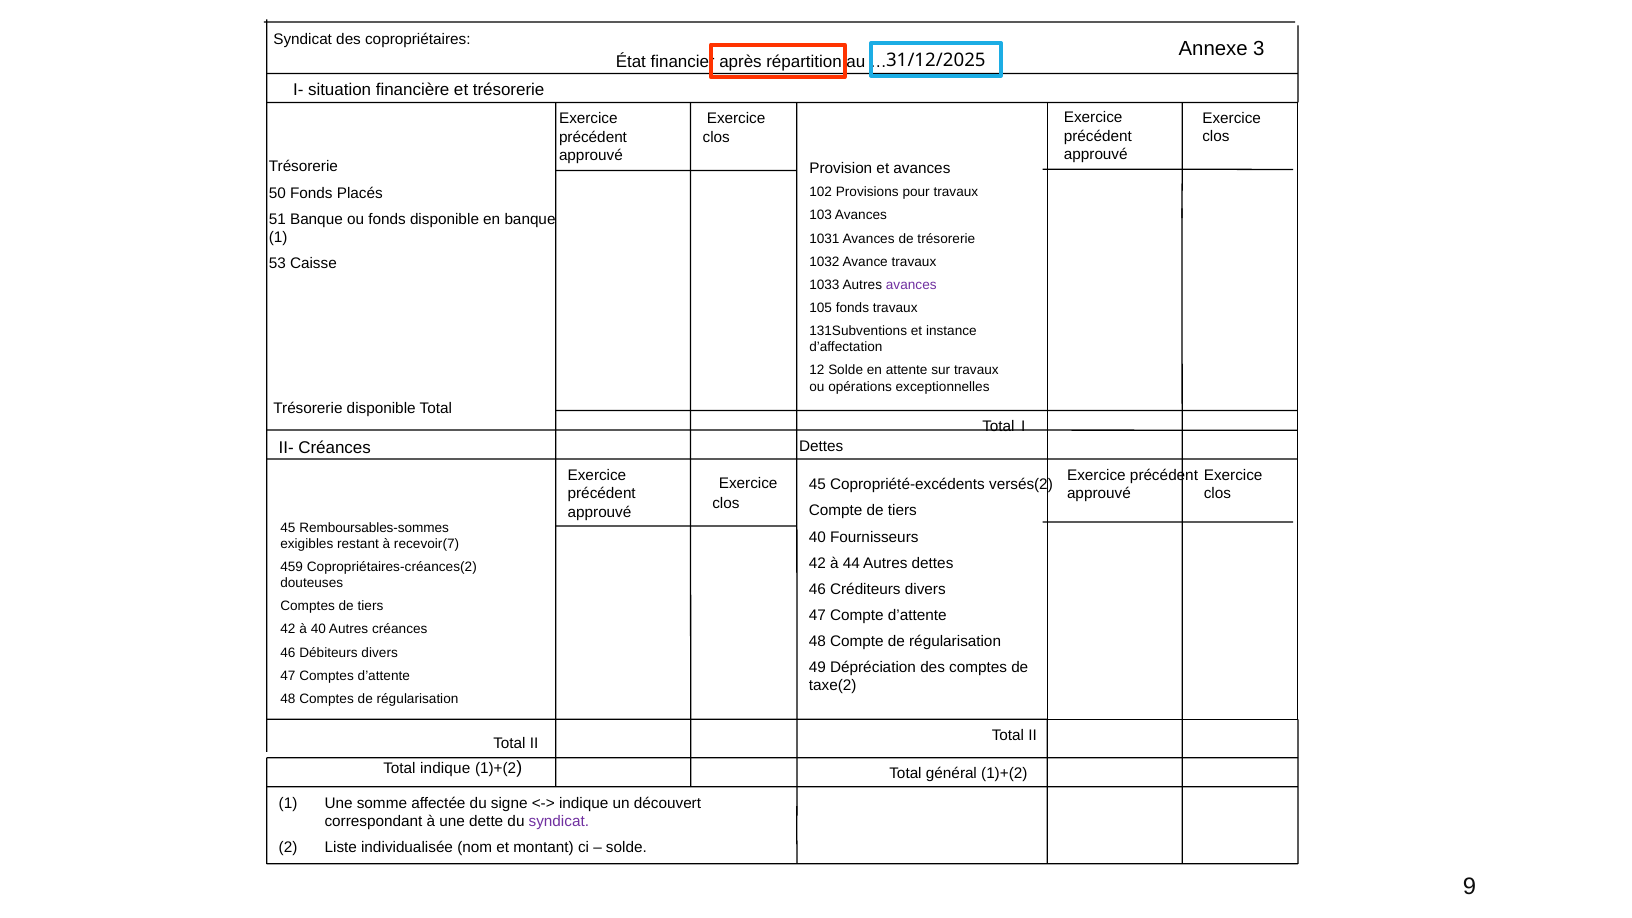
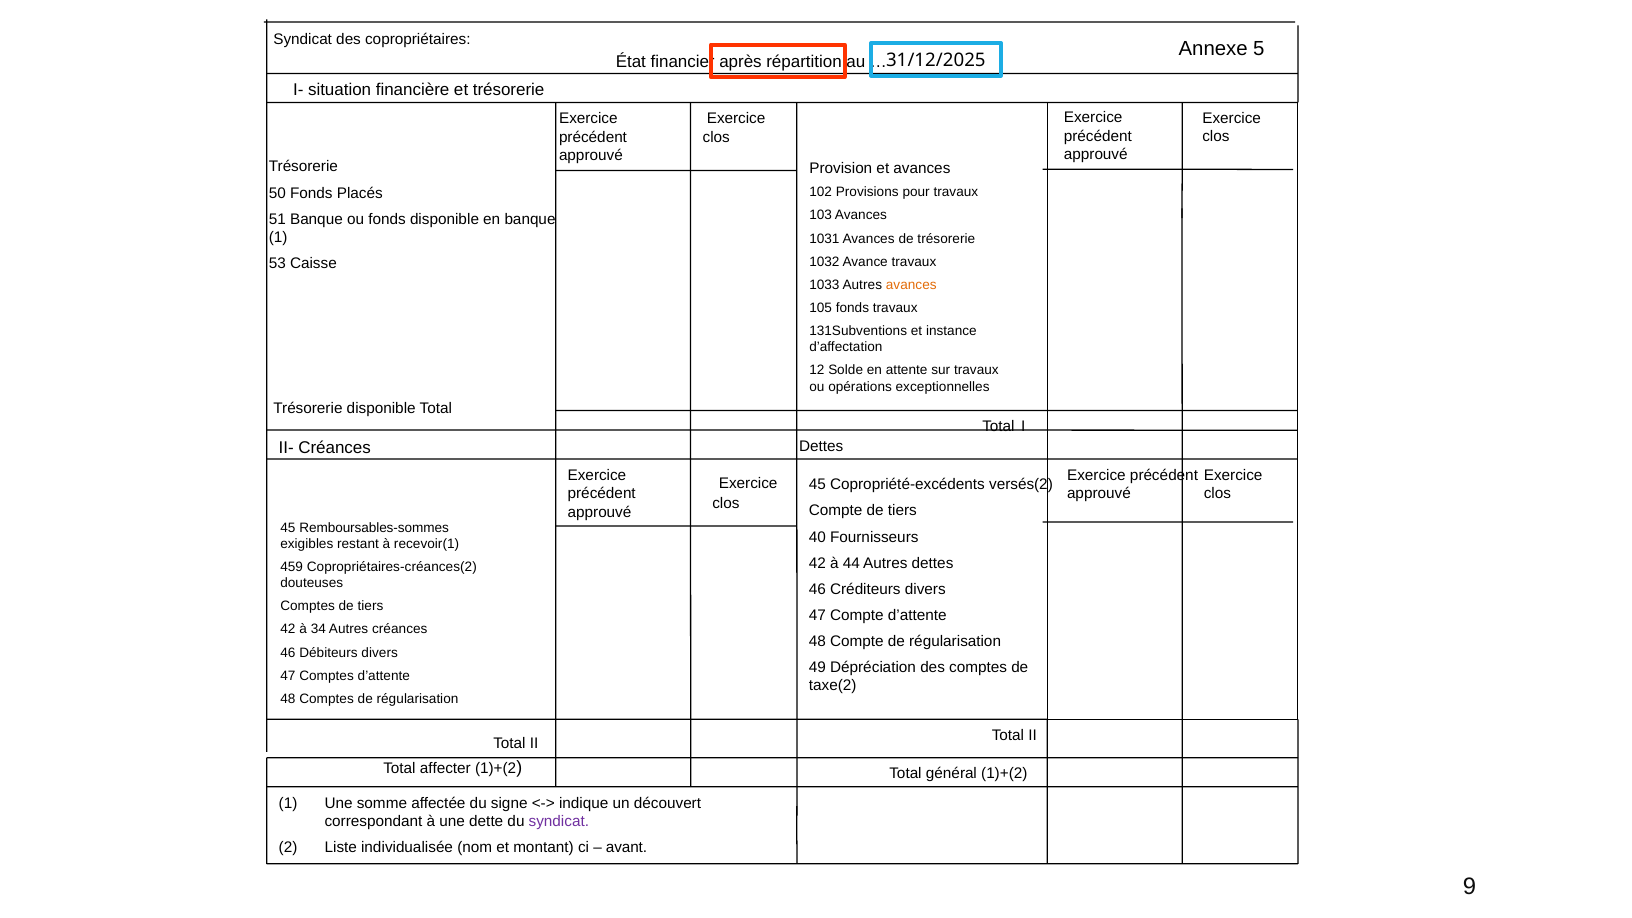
3: 3 -> 5
avances at (911, 285) colour: purple -> orange
recevoir(7: recevoir(7 -> recevoir(1
à 40: 40 -> 34
Total indique: indique -> affecter
solde at (626, 847): solde -> avant
